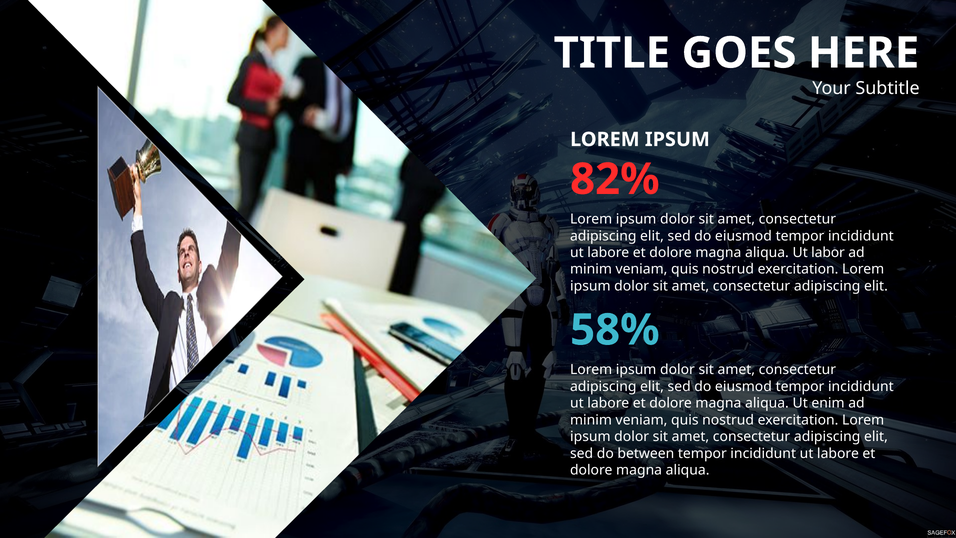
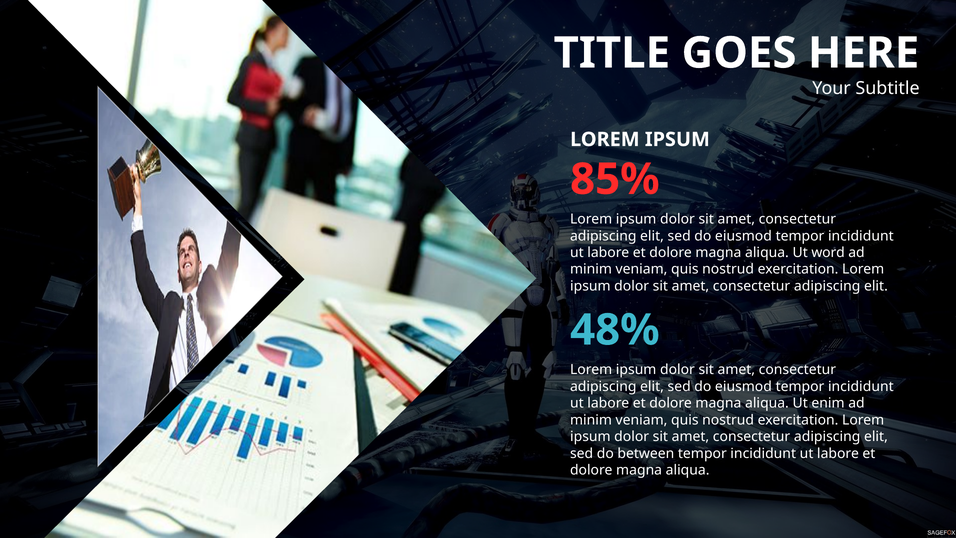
82%: 82% -> 85%
labor: labor -> word
58%: 58% -> 48%
